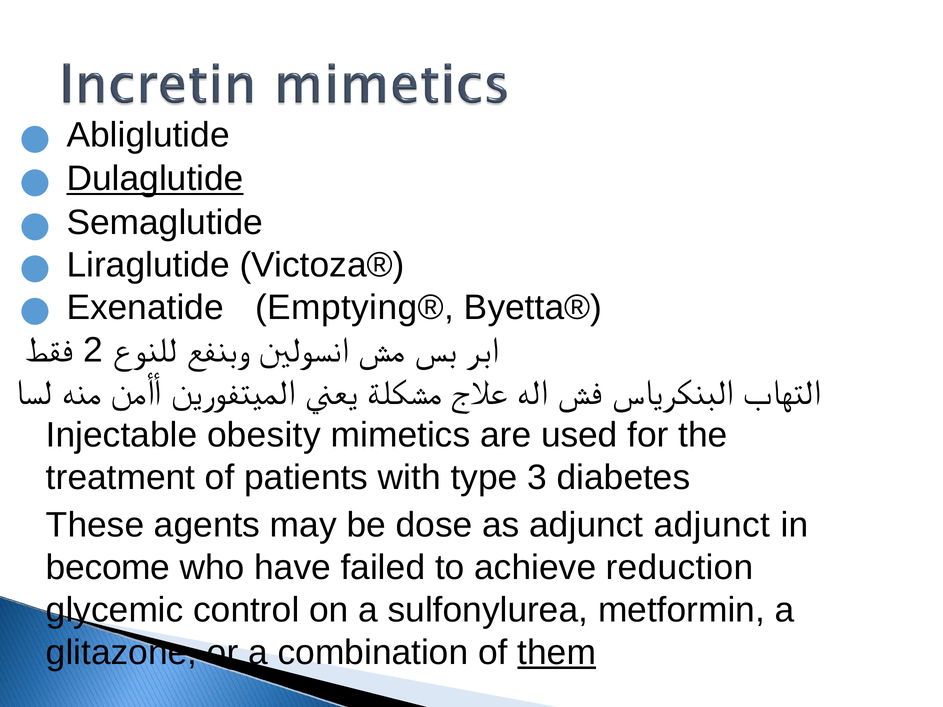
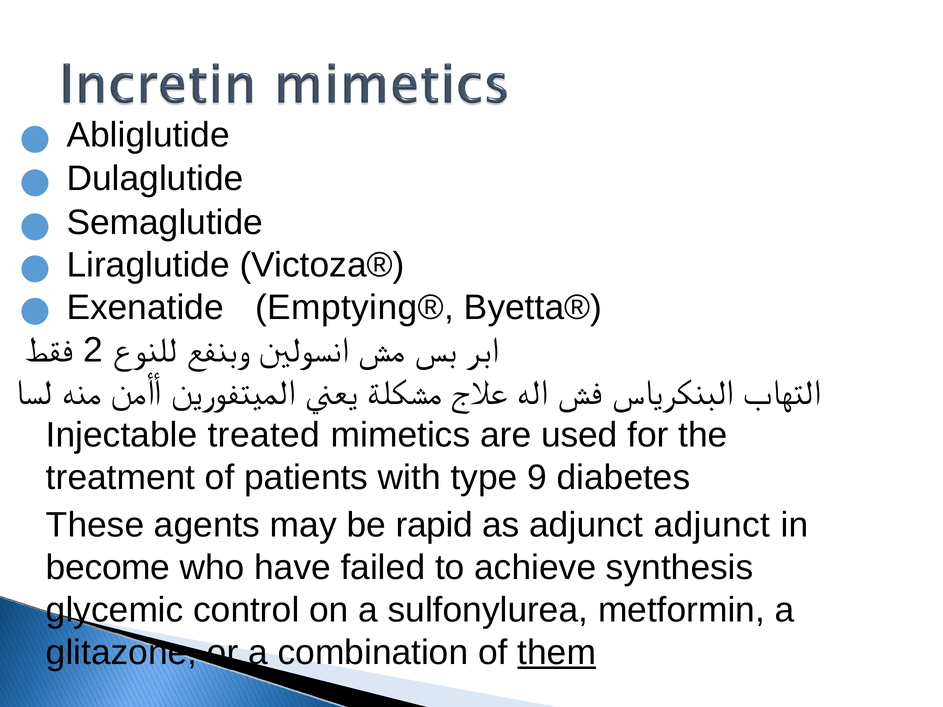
Dulaglutide underline: present -> none
obesity: obesity -> treated
3: 3 -> 9
dose: dose -> rapid
reduction: reduction -> synthesis
